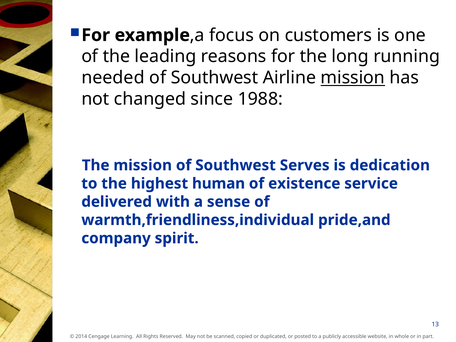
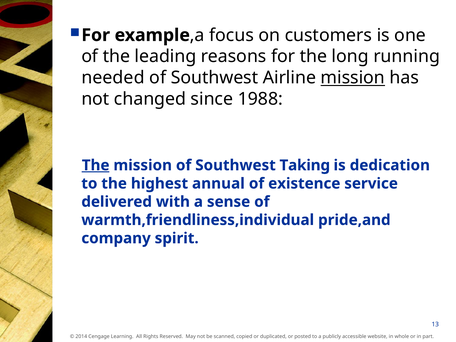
The at (96, 165) underline: none -> present
Serves: Serves -> Taking
human: human -> annual
